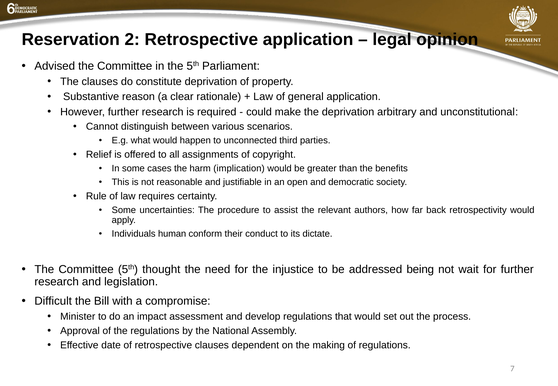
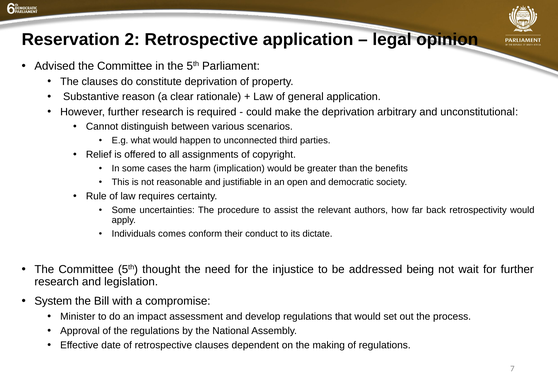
human: human -> comes
Difficult: Difficult -> System
